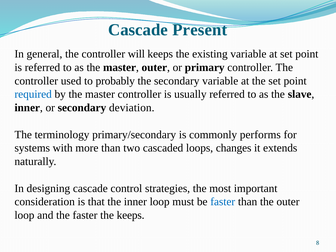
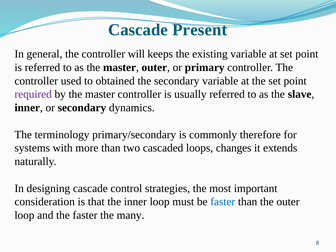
probably: probably -> obtained
required colour: blue -> purple
deviation: deviation -> dynamics
performs: performs -> therefore
the keeps: keeps -> many
